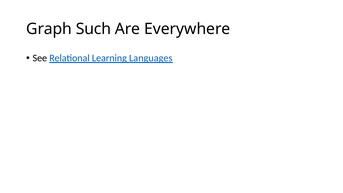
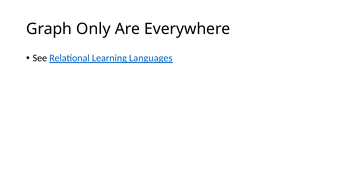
Such: Such -> Only
